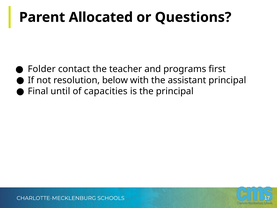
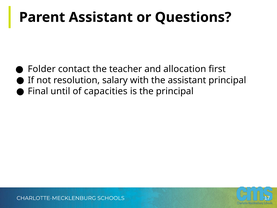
Parent Allocated: Allocated -> Assistant
programs: programs -> allocation
below: below -> salary
